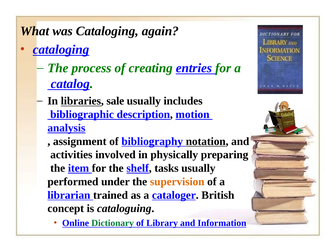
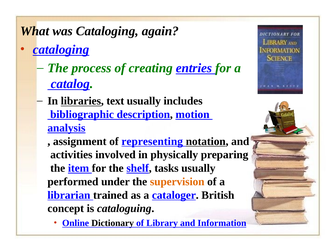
sale: sale -> text
bibliography: bibliography -> representing
Dictionary colour: green -> black
